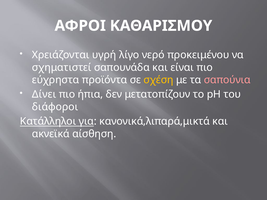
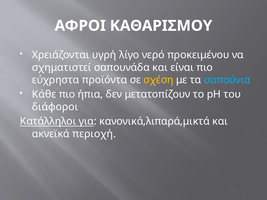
σαπούνια colour: pink -> light blue
Δίνει: Δίνει -> Κάθε
αίσθηση: αίσθηση -> περιοχή
